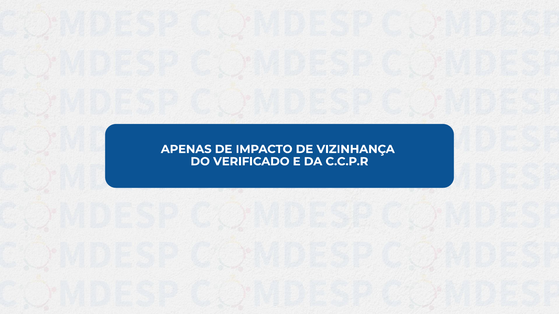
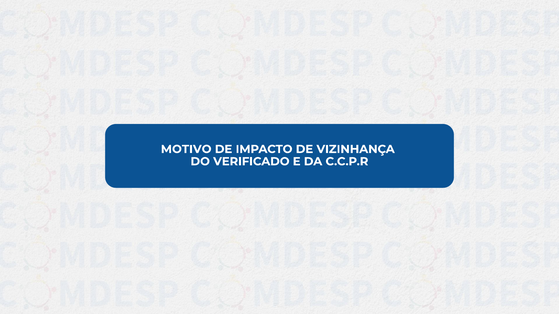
APENAS: APENAS -> MOTIVO
